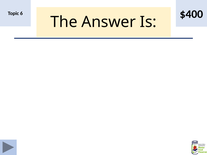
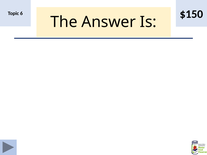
$400: $400 -> $150
